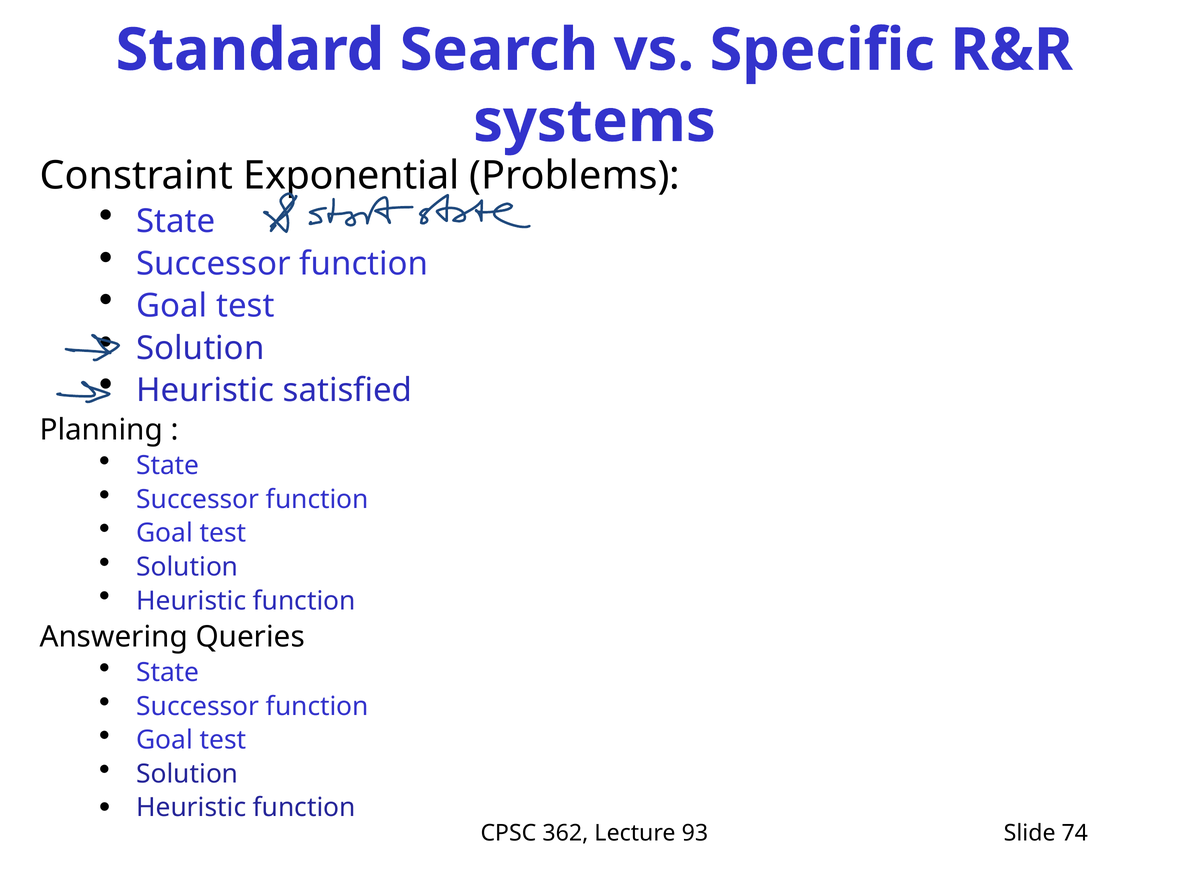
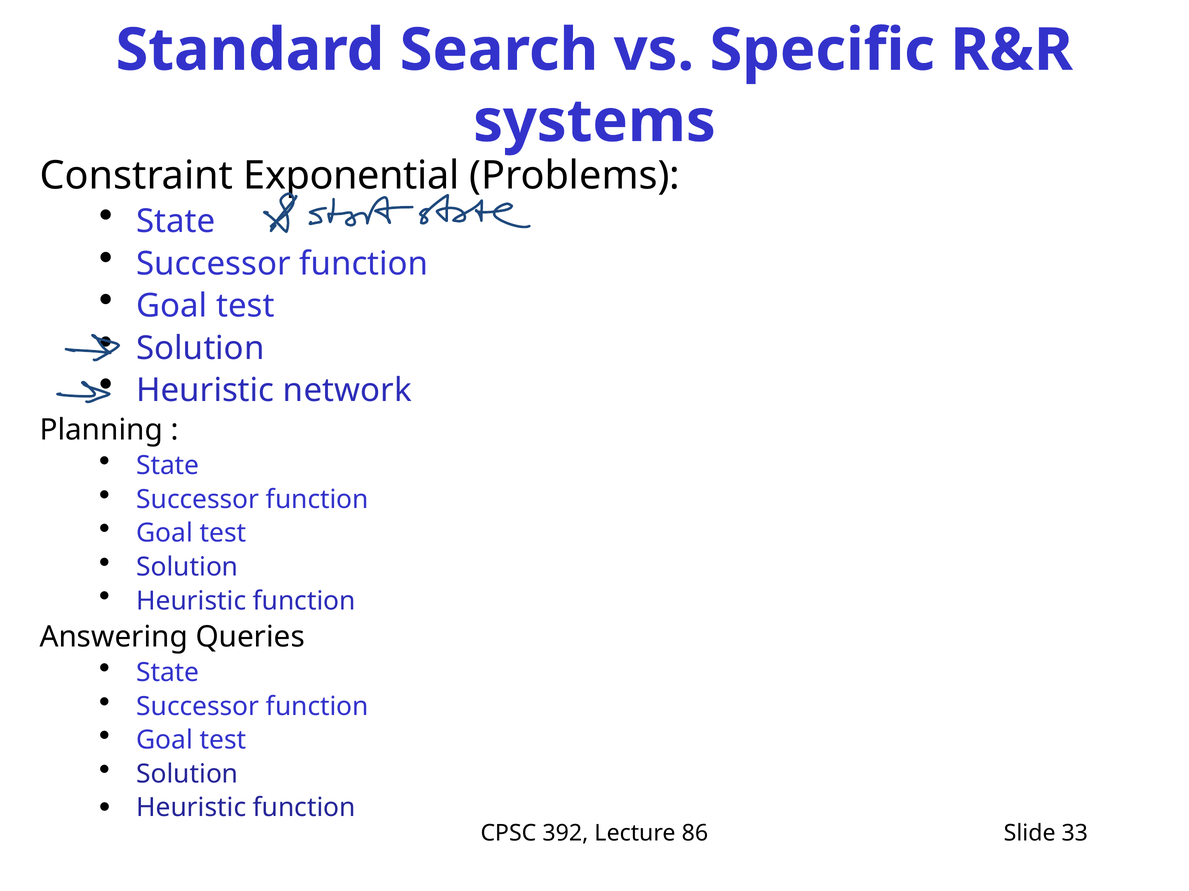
satisfied: satisfied -> network
362: 362 -> 392
93: 93 -> 86
74: 74 -> 33
